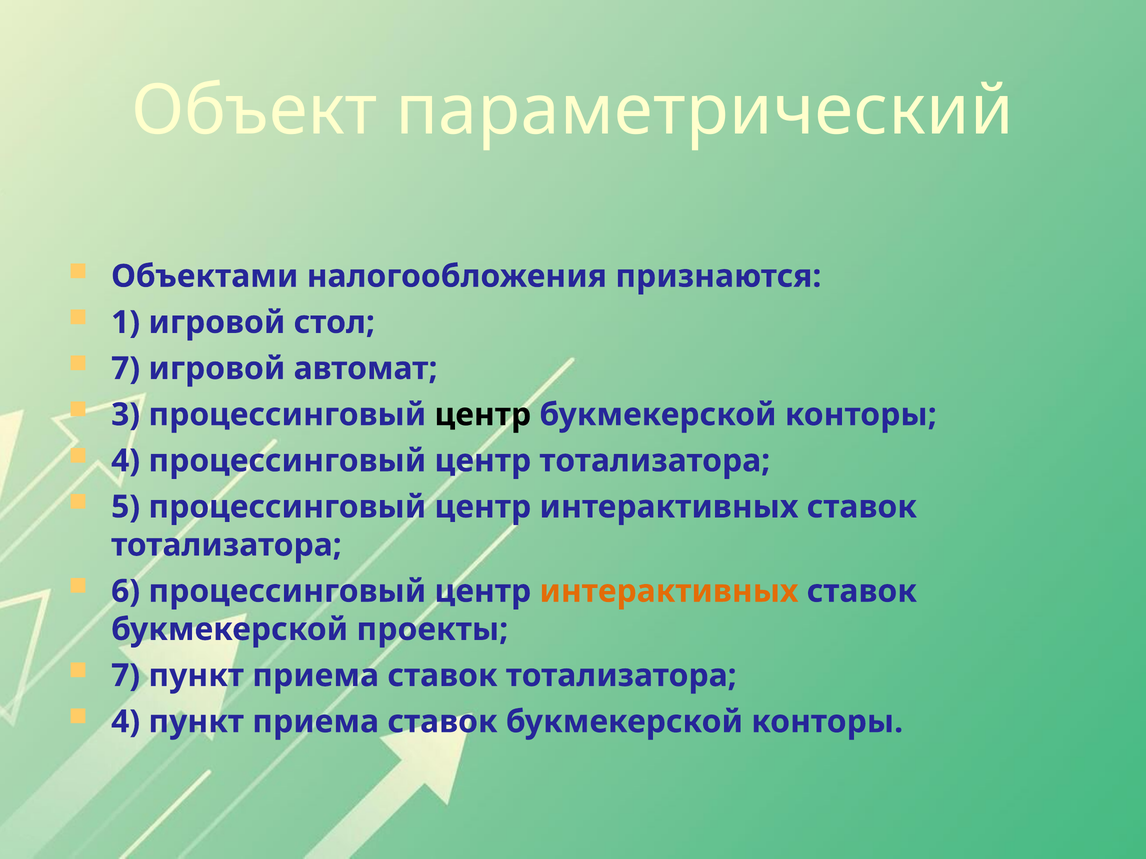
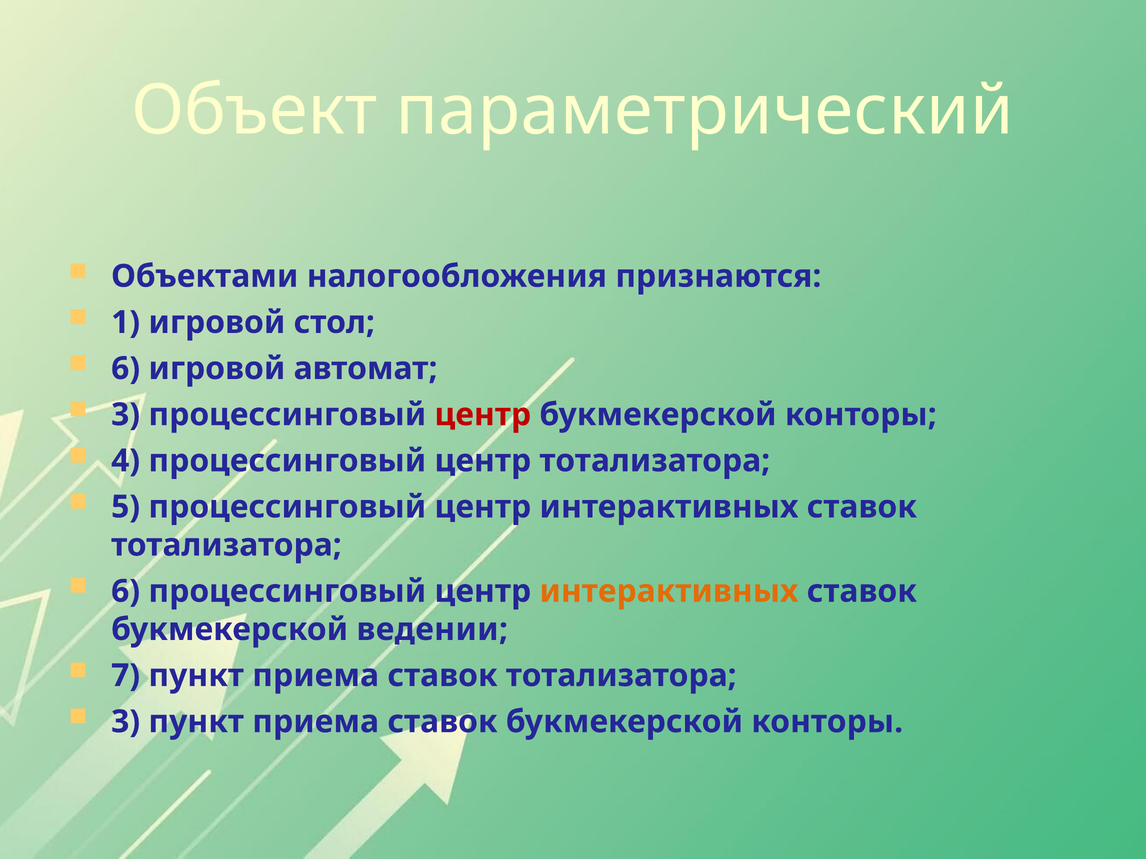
7 at (126, 369): 7 -> 6
центр at (483, 415) colour: black -> red
проекты: проекты -> ведении
4 at (126, 722): 4 -> 3
